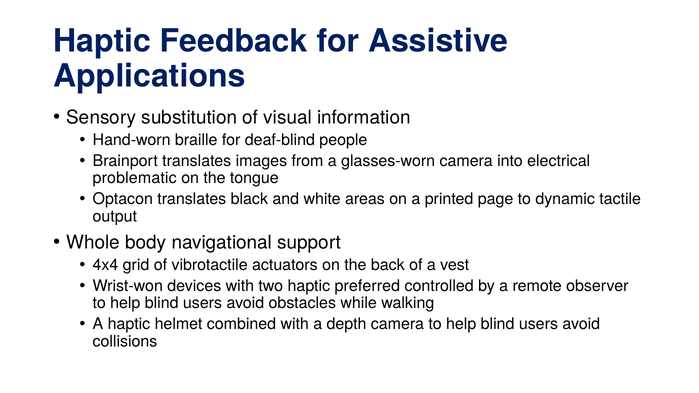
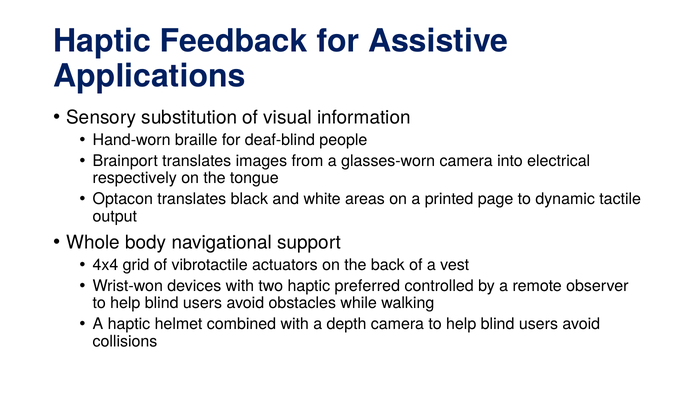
problematic: problematic -> respectively
